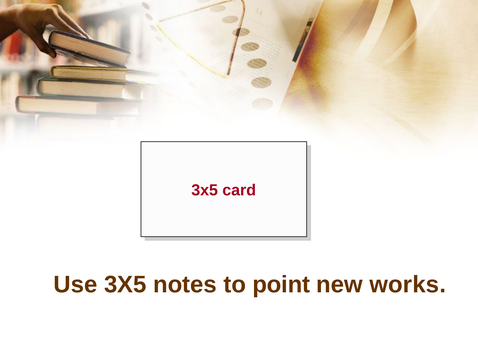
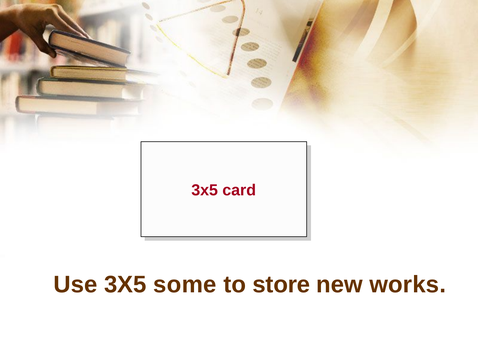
notes: notes -> some
point: point -> store
